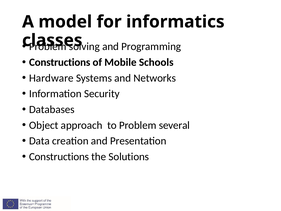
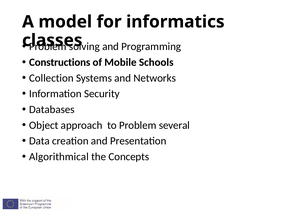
Hardware: Hardware -> Collection
Constructions at (59, 156): Constructions -> Algorithmical
Solutions: Solutions -> Concepts
